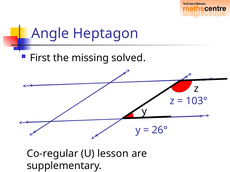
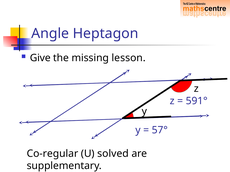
First: First -> Give
solved: solved -> lesson
103°: 103° -> 591°
26°: 26° -> 57°
lesson: lesson -> solved
